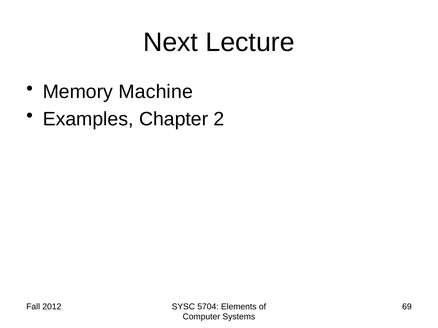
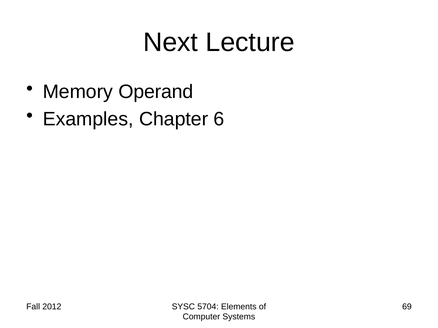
Machine: Machine -> Operand
2: 2 -> 6
